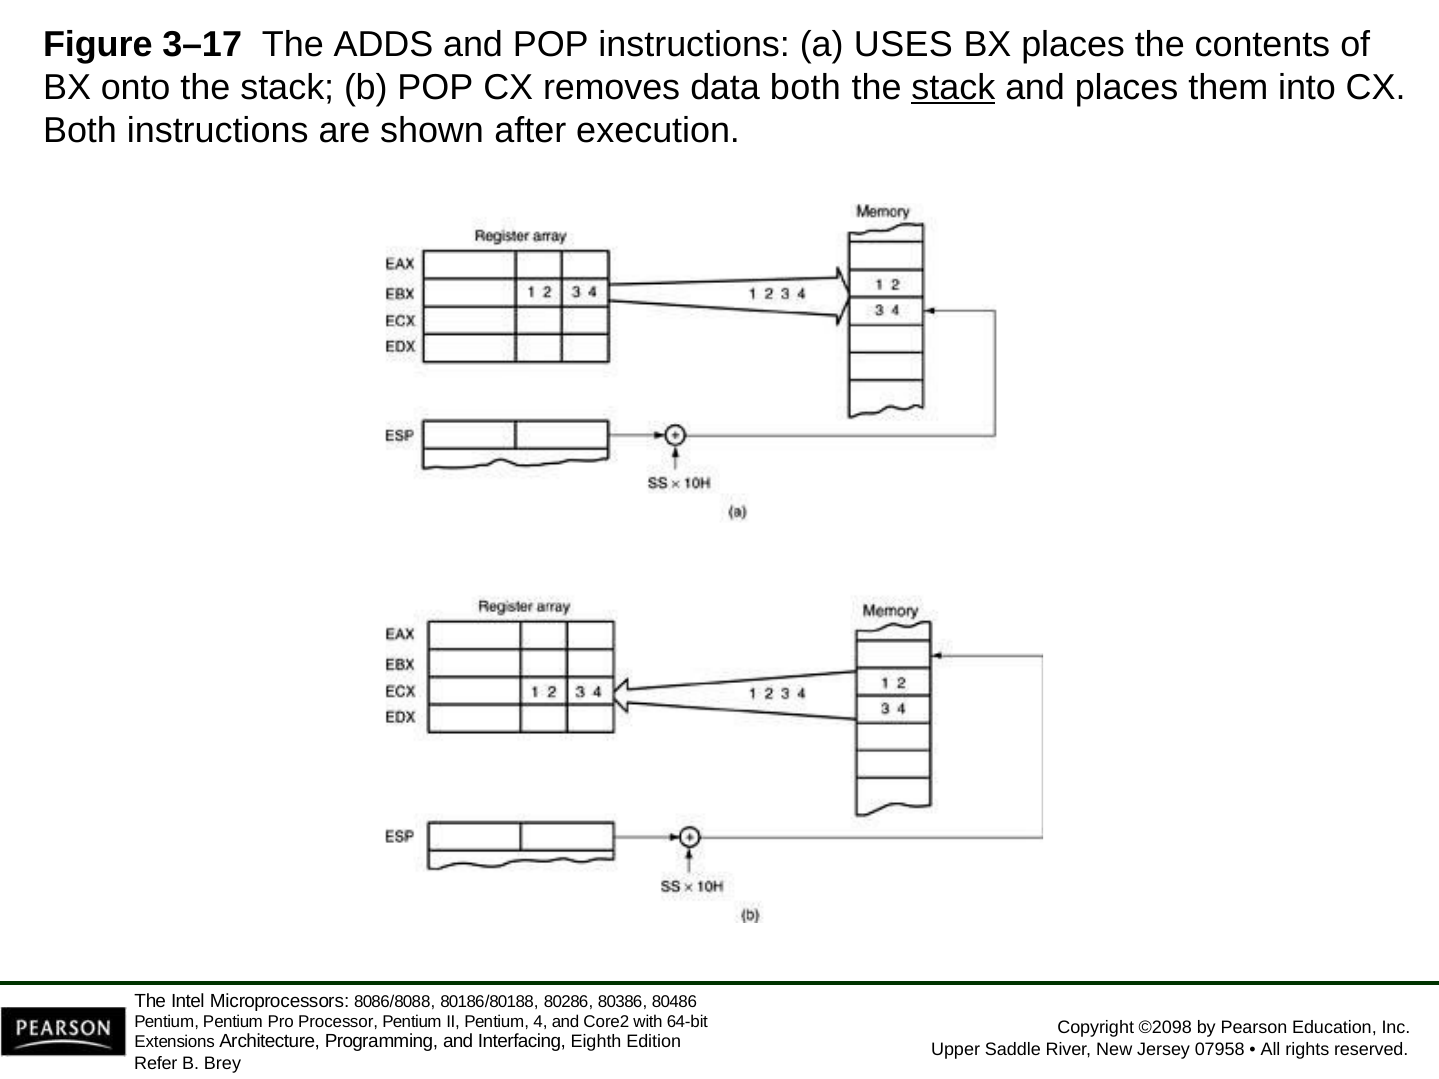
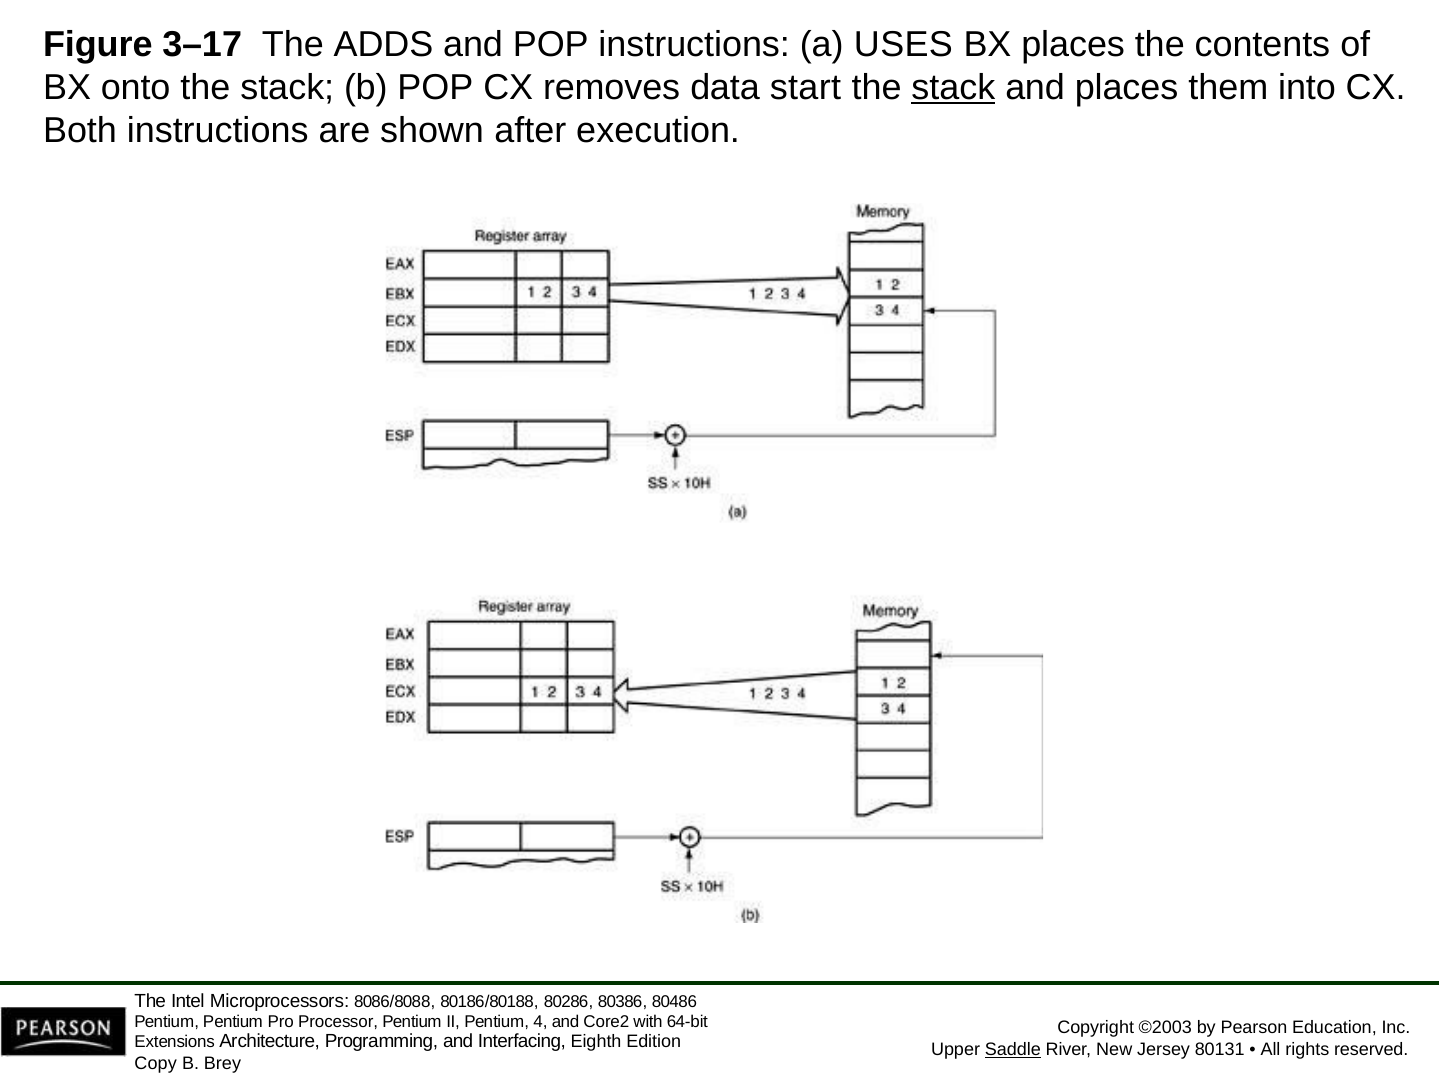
data both: both -> start
©2098: ©2098 -> ©2003
Saddle underline: none -> present
07958: 07958 -> 80131
Refer: Refer -> Copy
